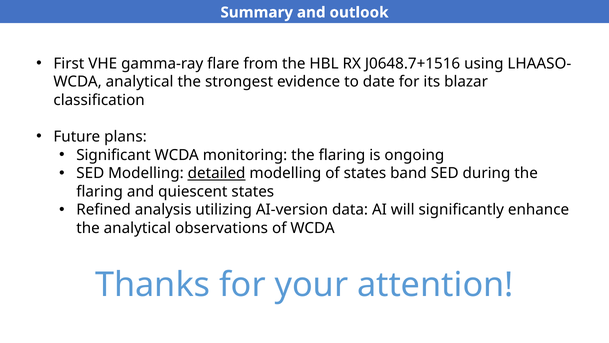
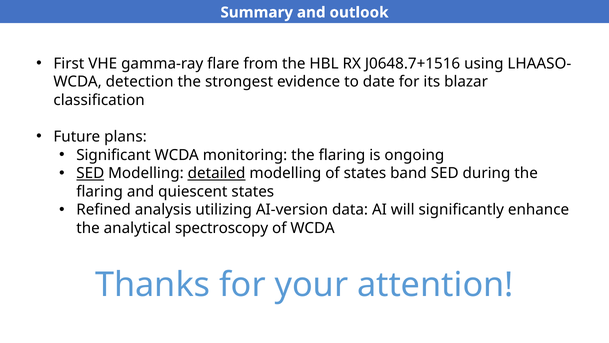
WCDA analytical: analytical -> detection
SED at (90, 173) underline: none -> present
observations: observations -> spectroscopy
